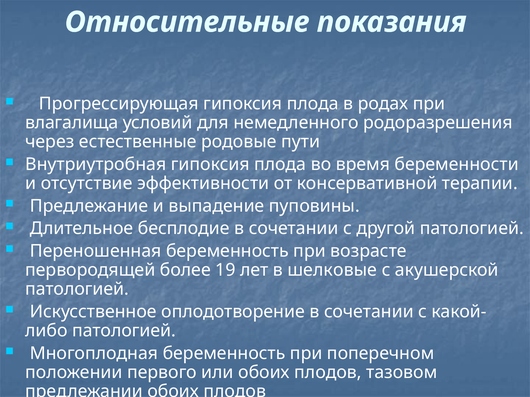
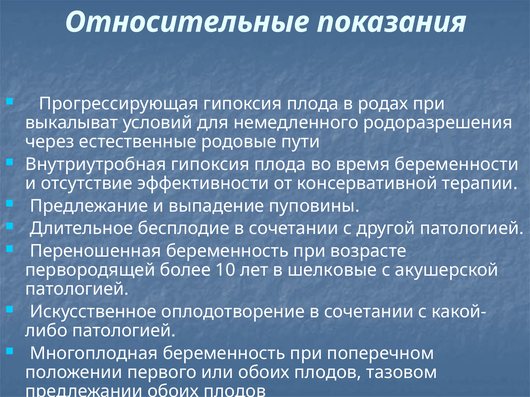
влагалища: влагалища -> выкалыват
19: 19 -> 10
